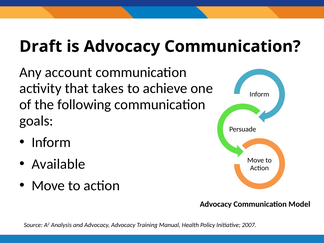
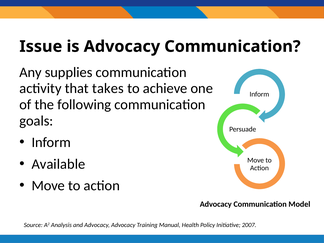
Draft: Draft -> Issue
account: account -> supplies
